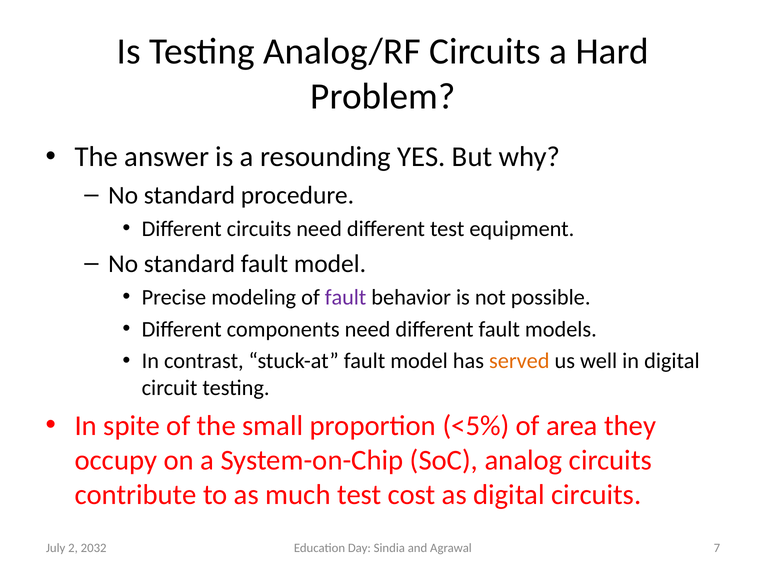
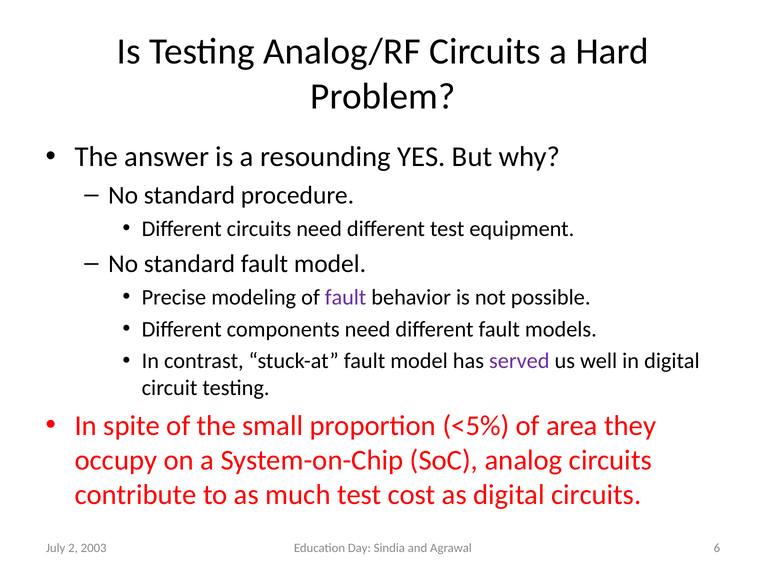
served colour: orange -> purple
7: 7 -> 6
2032: 2032 -> 2003
